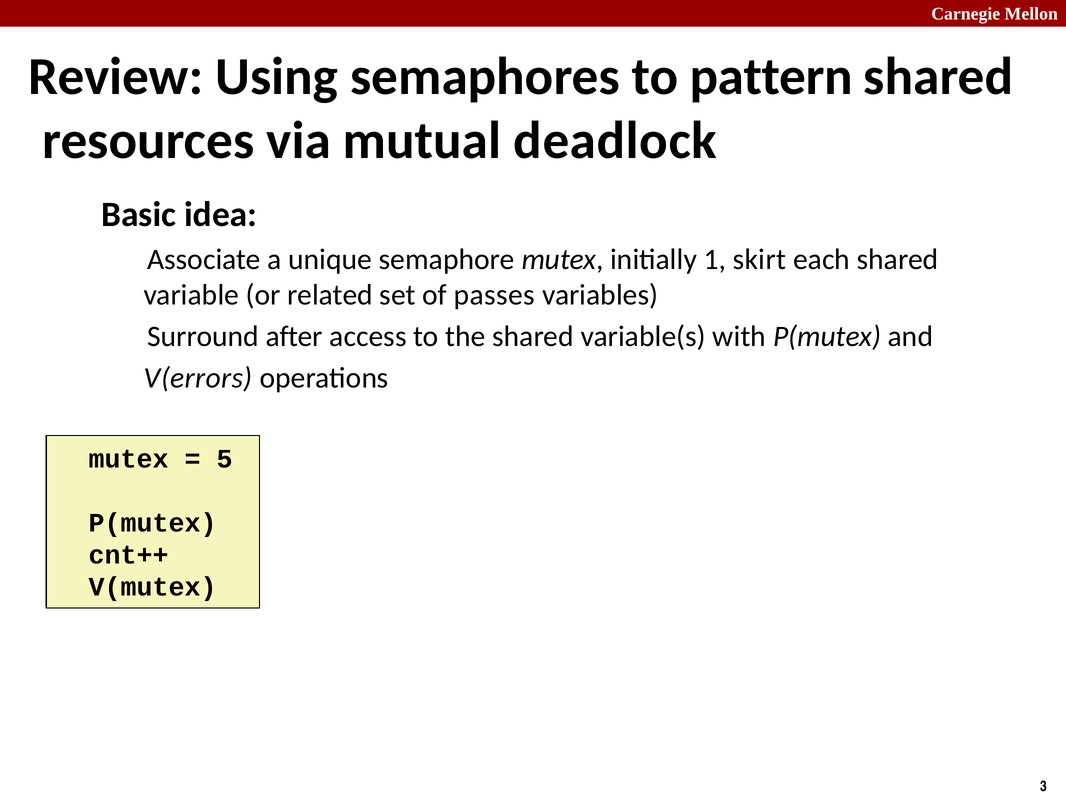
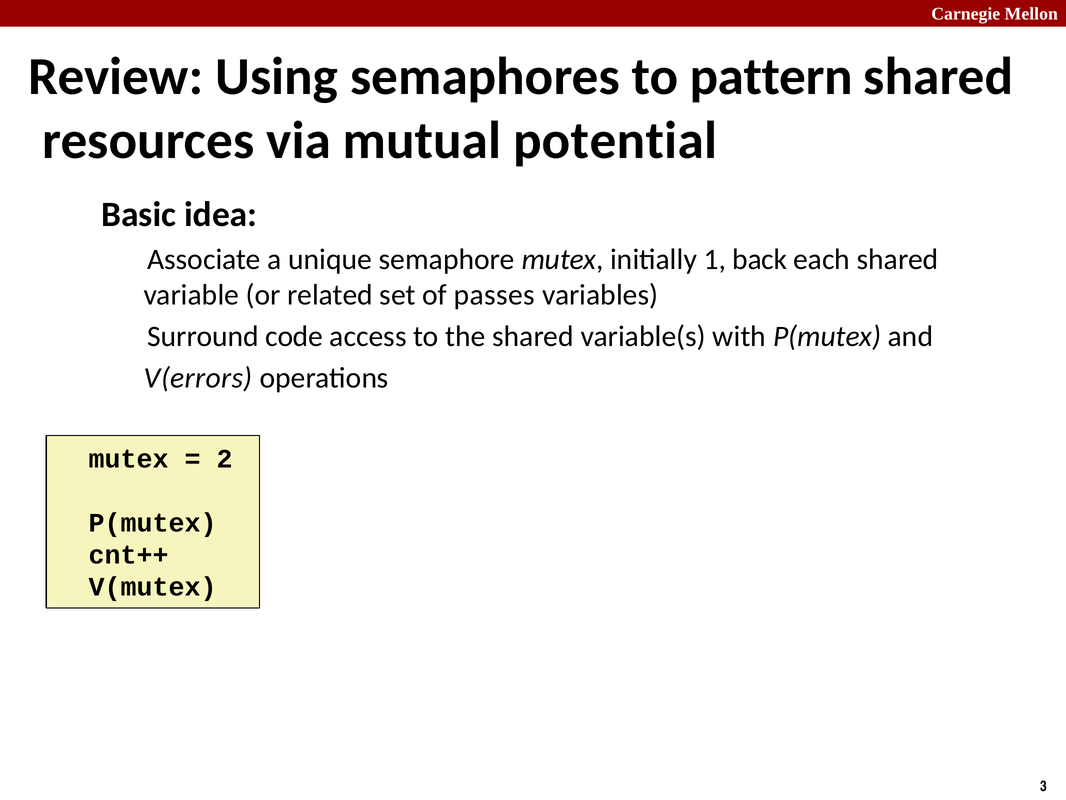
deadlock: deadlock -> potential
skirt: skirt -> back
after: after -> code
5: 5 -> 2
